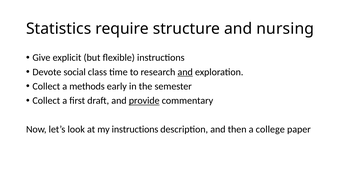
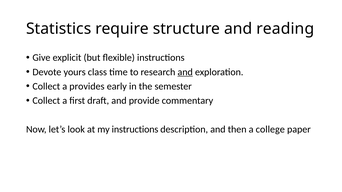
nursing: nursing -> reading
social: social -> yours
methods: methods -> provides
provide underline: present -> none
